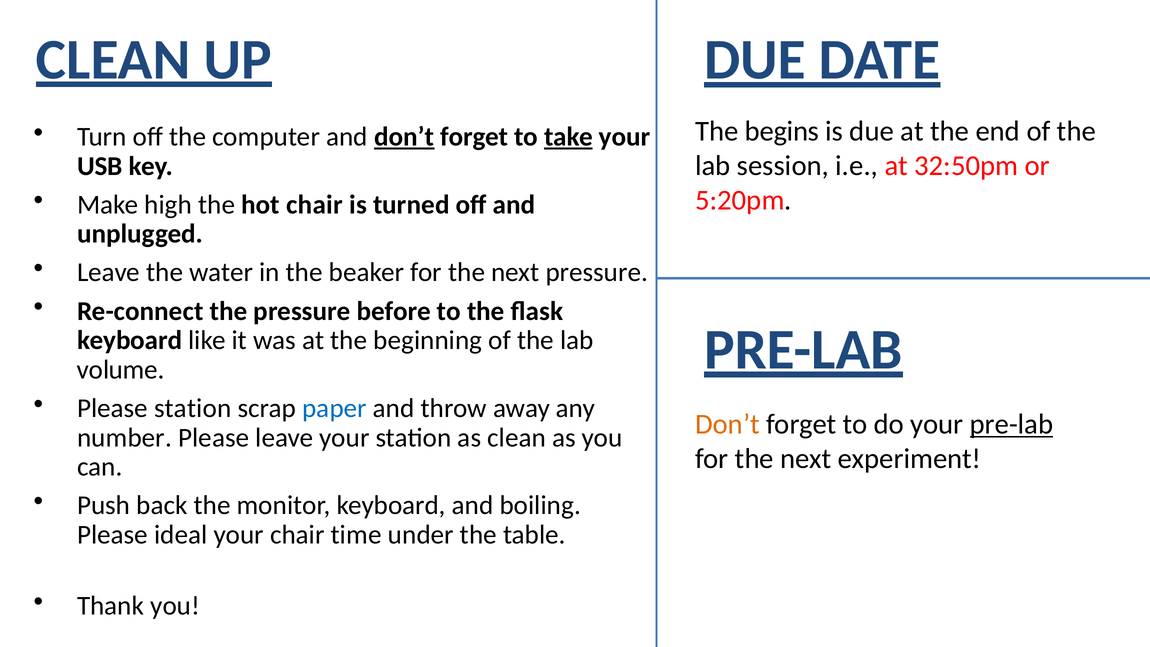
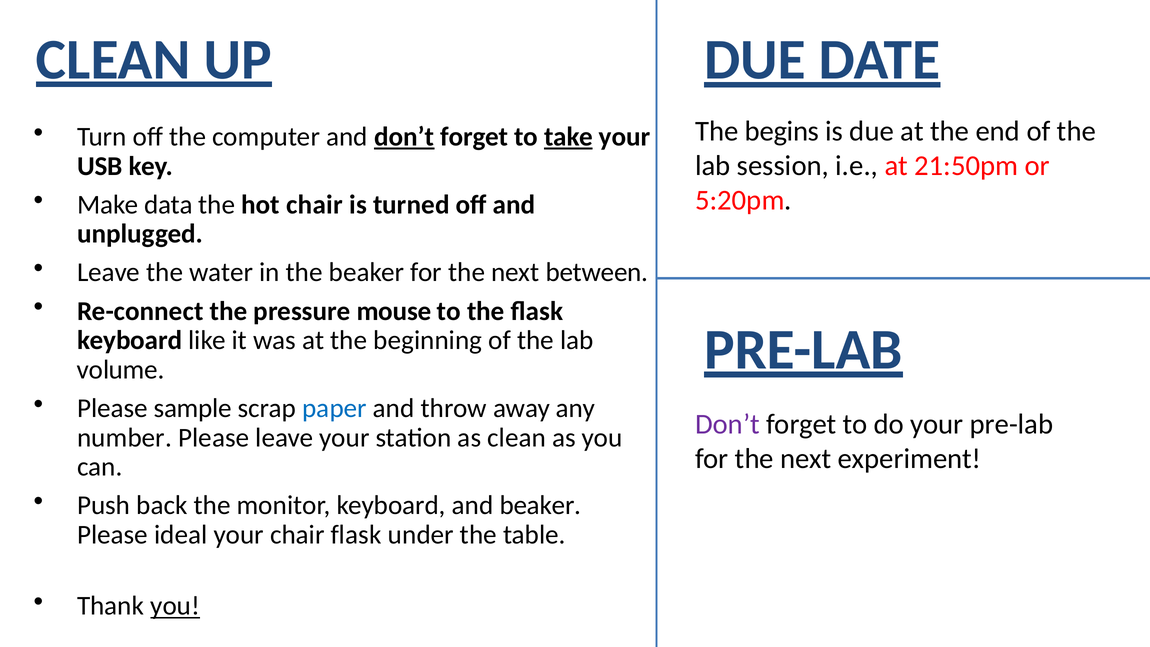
32:50pm: 32:50pm -> 21:50pm
high: high -> data
next pressure: pressure -> between
before: before -> mouse
Please station: station -> sample
Don’t at (727, 424) colour: orange -> purple
pre-lab at (1011, 424) underline: present -> none
and boiling: boiling -> beaker
chair time: time -> flask
you at (175, 606) underline: none -> present
